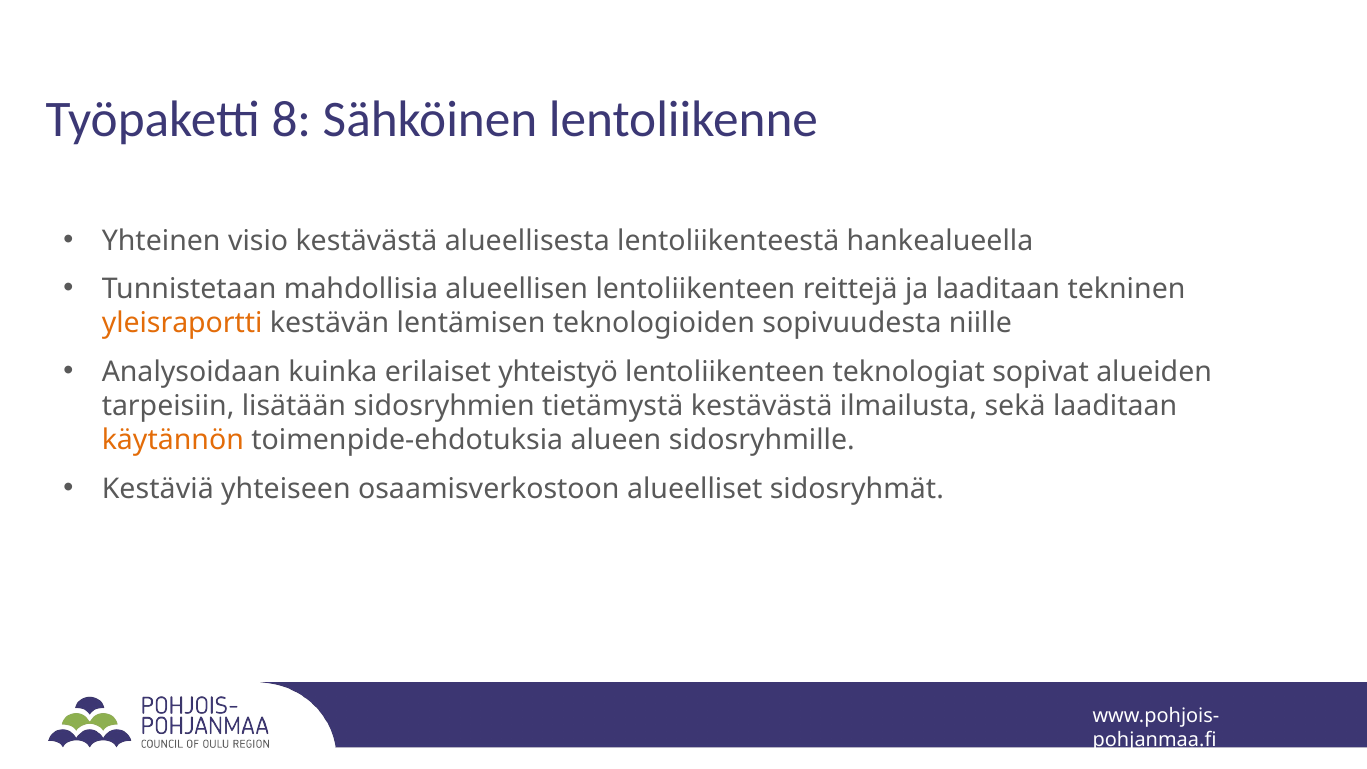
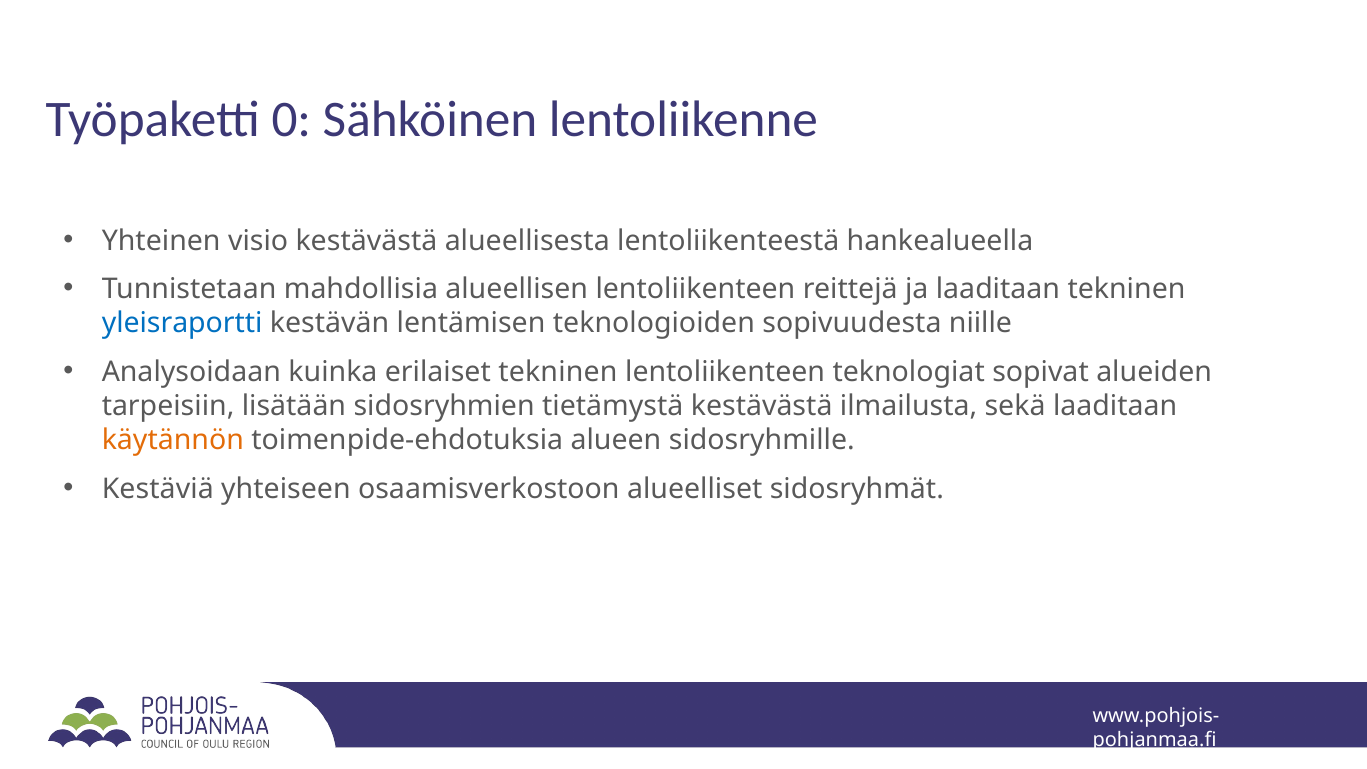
8: 8 -> 0
yleisraportti colour: orange -> blue
erilaiset yhteistyö: yhteistyö -> tekninen
